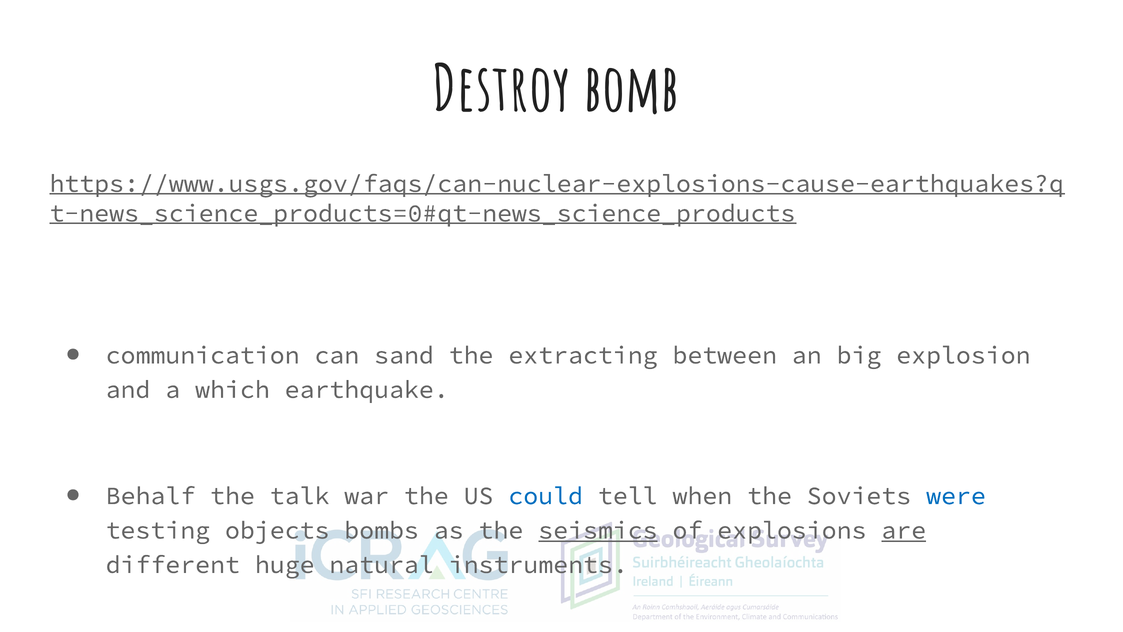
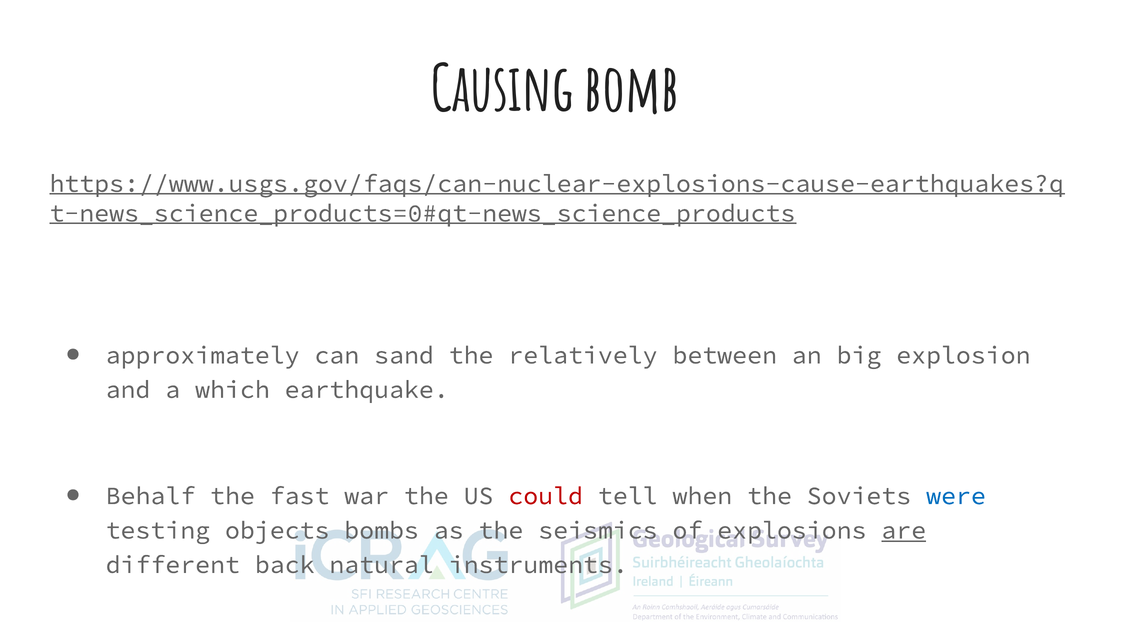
Destroy: Destroy -> Causing
communication: communication -> approximately
extracting: extracting -> relatively
talk: talk -> fast
could colour: blue -> red
seismics underline: present -> none
huge: huge -> back
